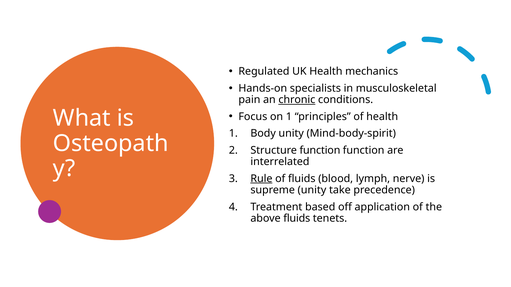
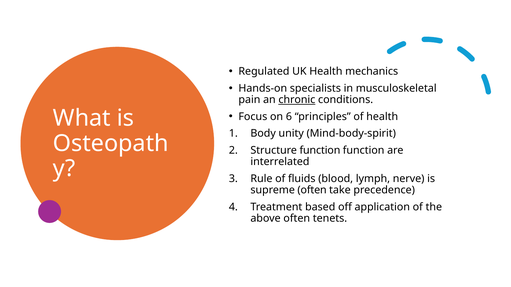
on 1: 1 -> 6
Rule underline: present -> none
supreme unity: unity -> often
above fluids: fluids -> often
